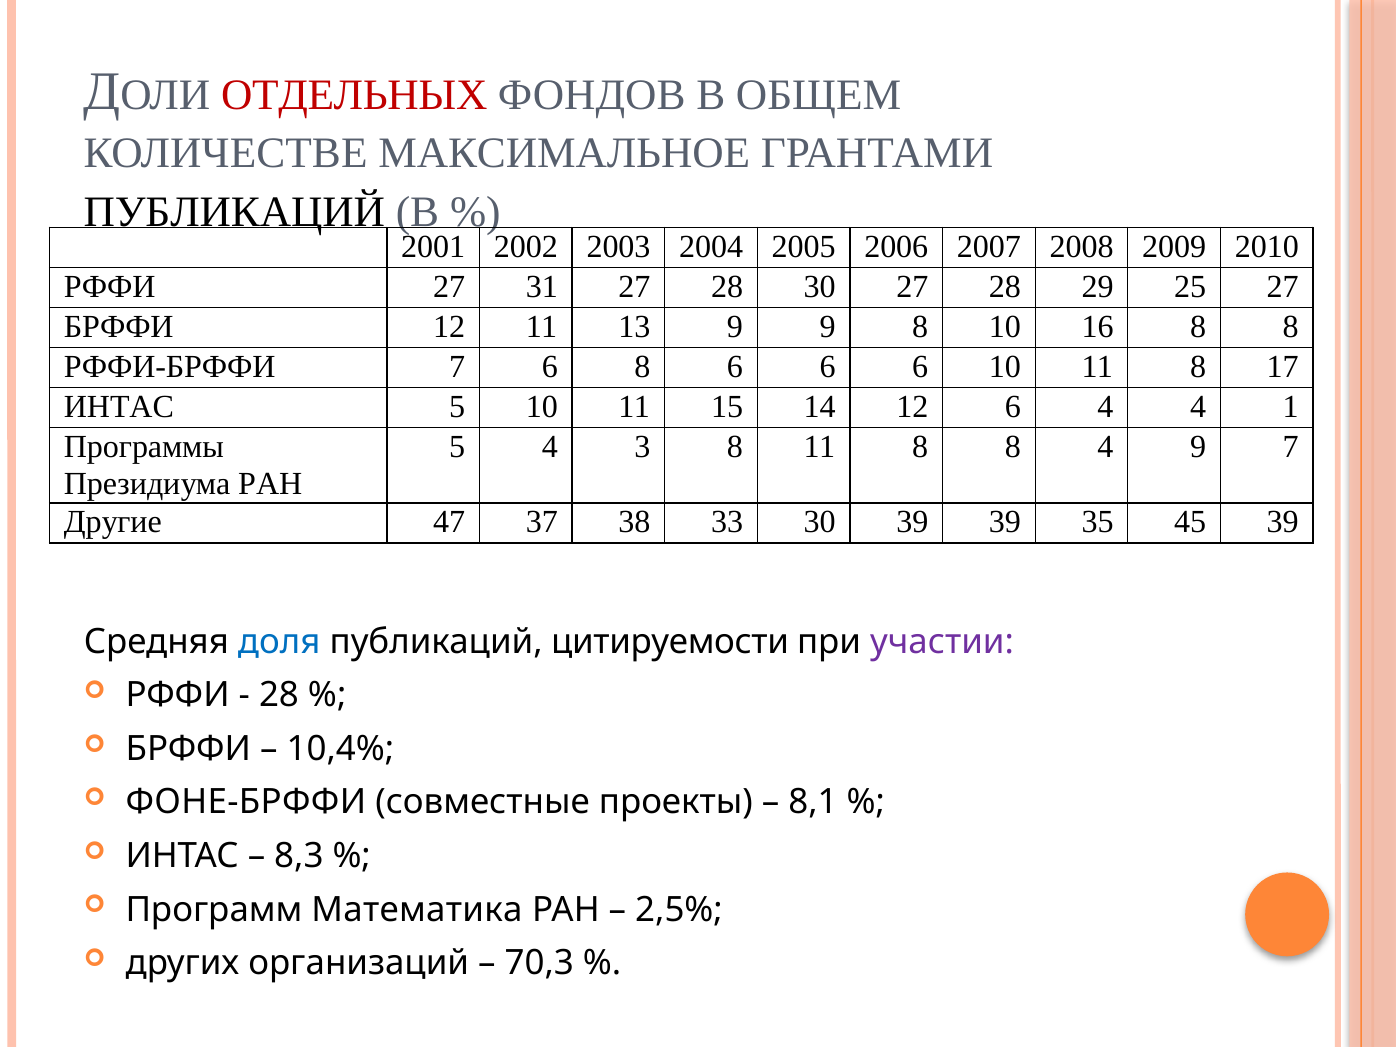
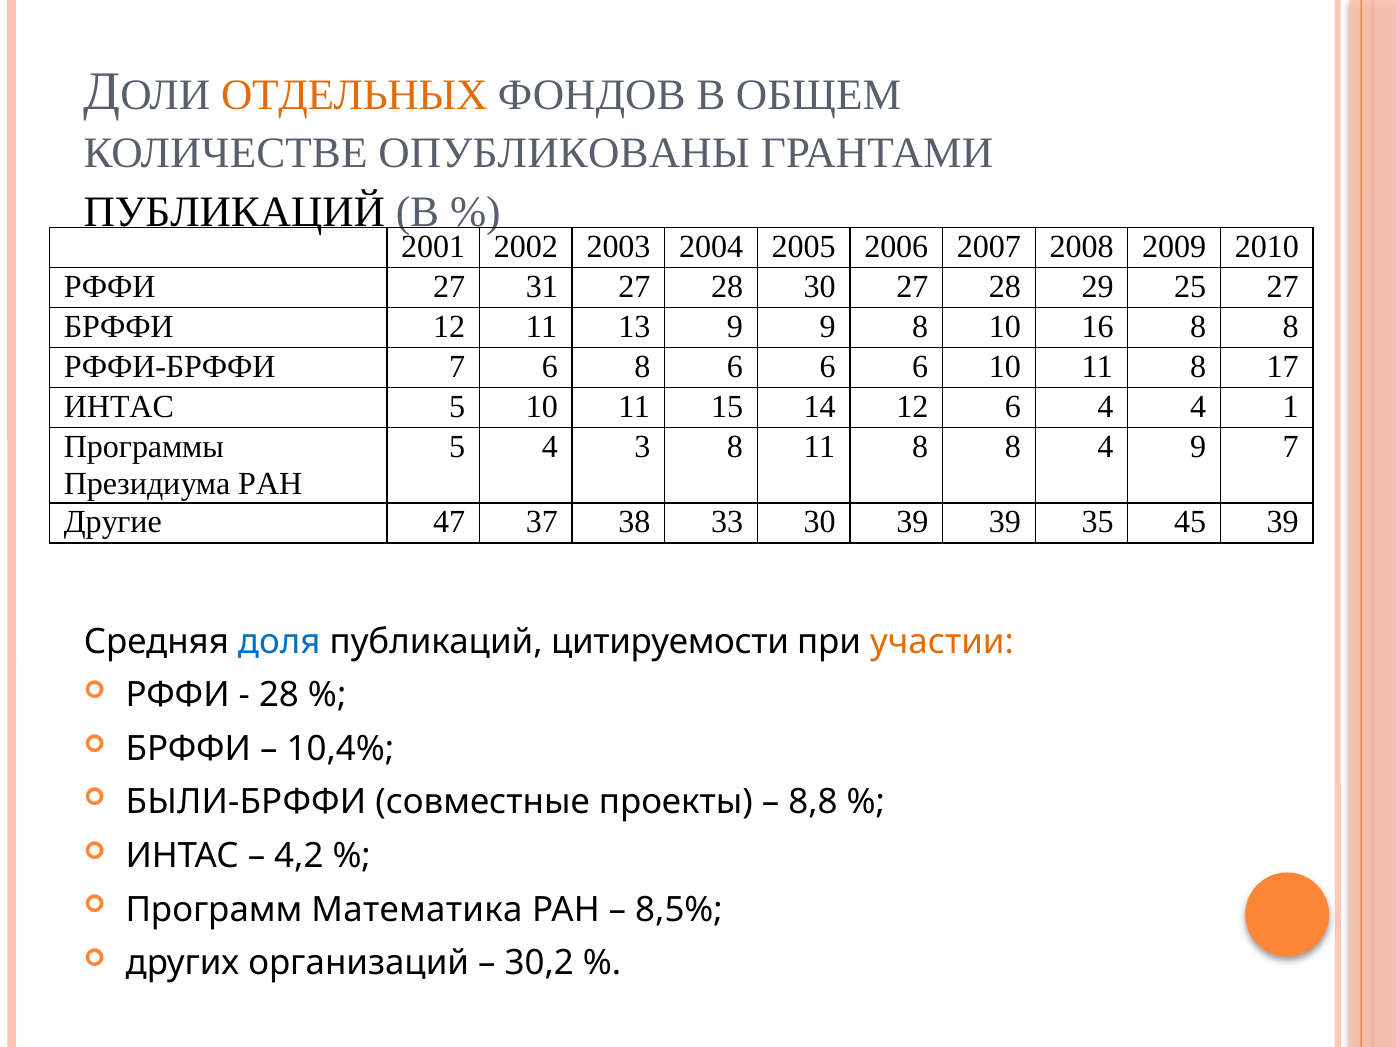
ОТДЕЛЬНЫХ colour: red -> orange
МАКСИМАЛЬНОЕ: МАКСИМАЛЬНОЕ -> ОПУБЛИКОВАНЫ
участии colour: purple -> orange
ФОНЕ-БРФФИ: ФОНЕ-БРФФИ -> БЫЛИ-БРФФИ
8,1: 8,1 -> 8,8
8,3: 8,3 -> 4,2
2,5%: 2,5% -> 8,5%
70,3: 70,3 -> 30,2
